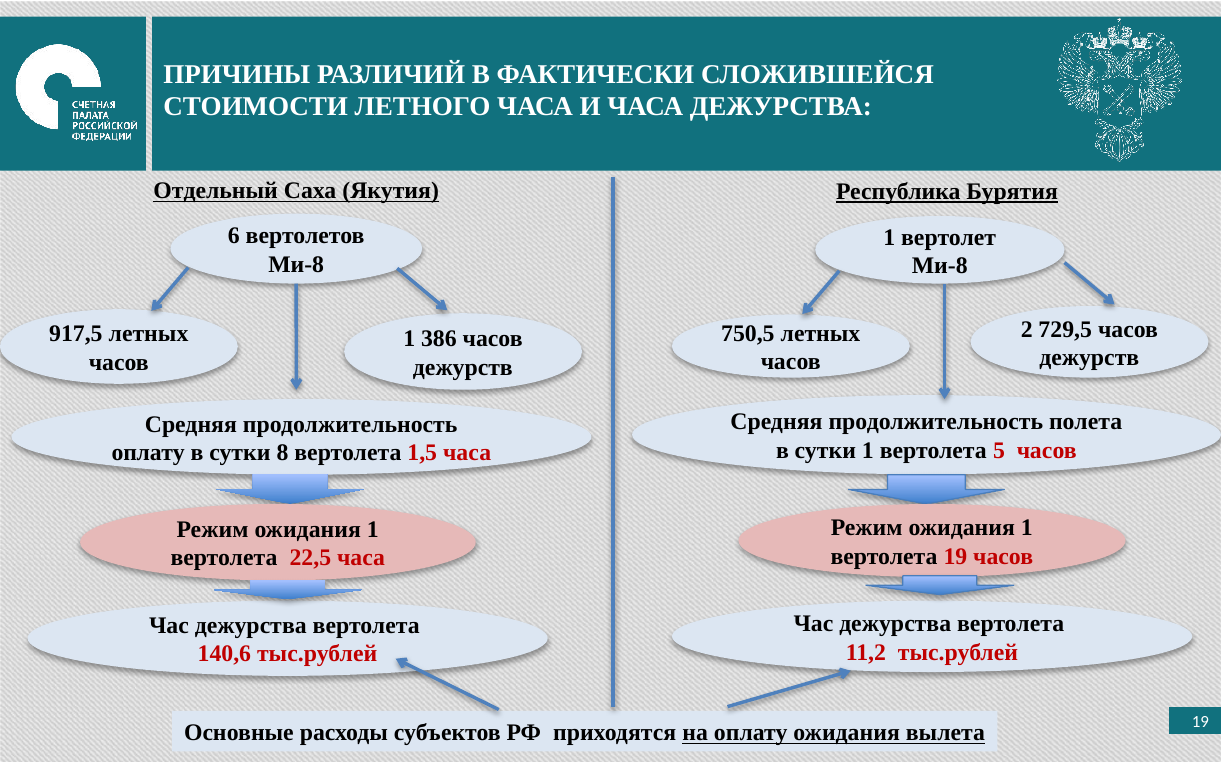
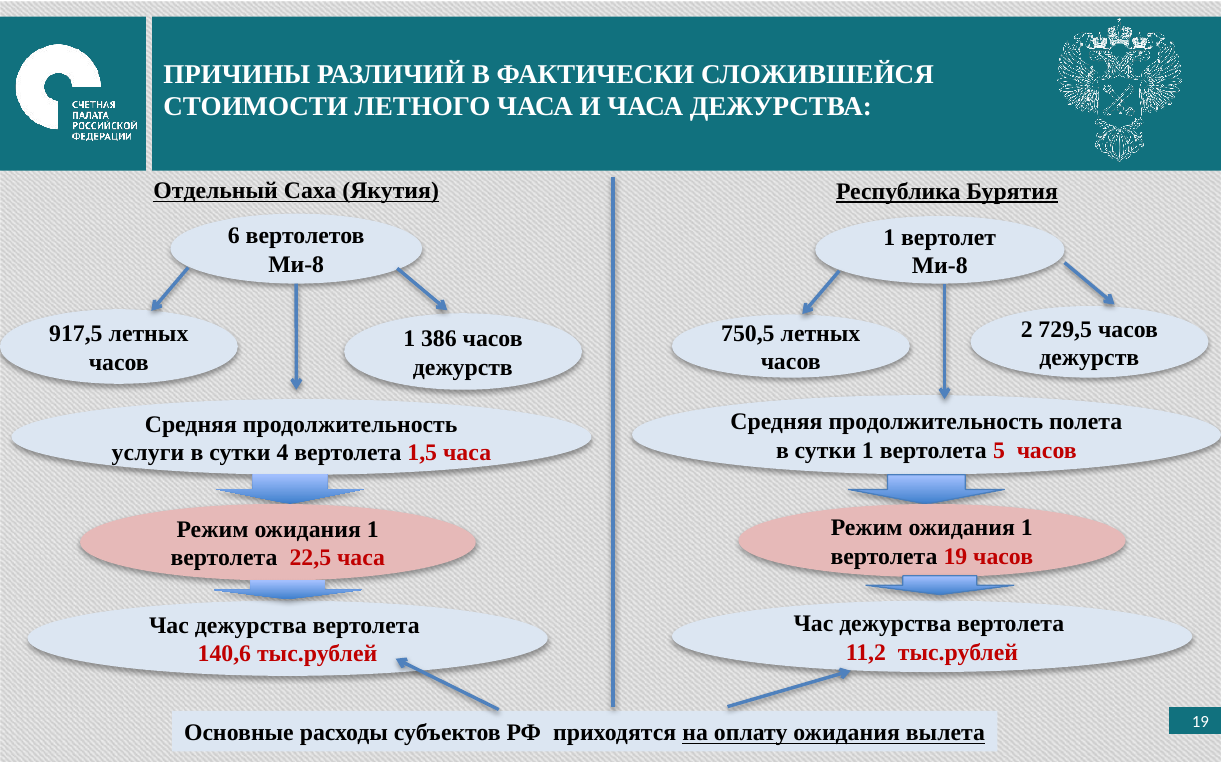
оплату at (148, 453): оплату -> услуги
8: 8 -> 4
